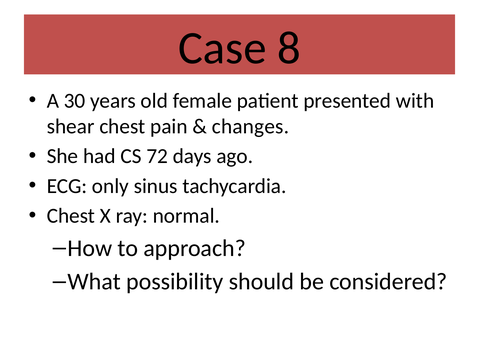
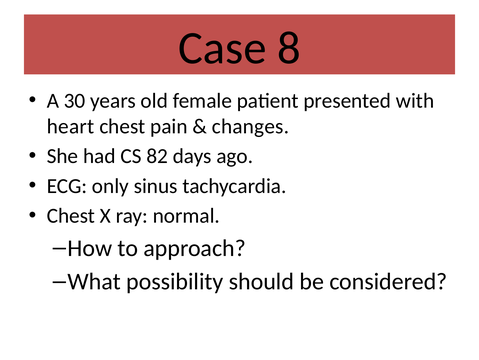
shear: shear -> heart
72: 72 -> 82
